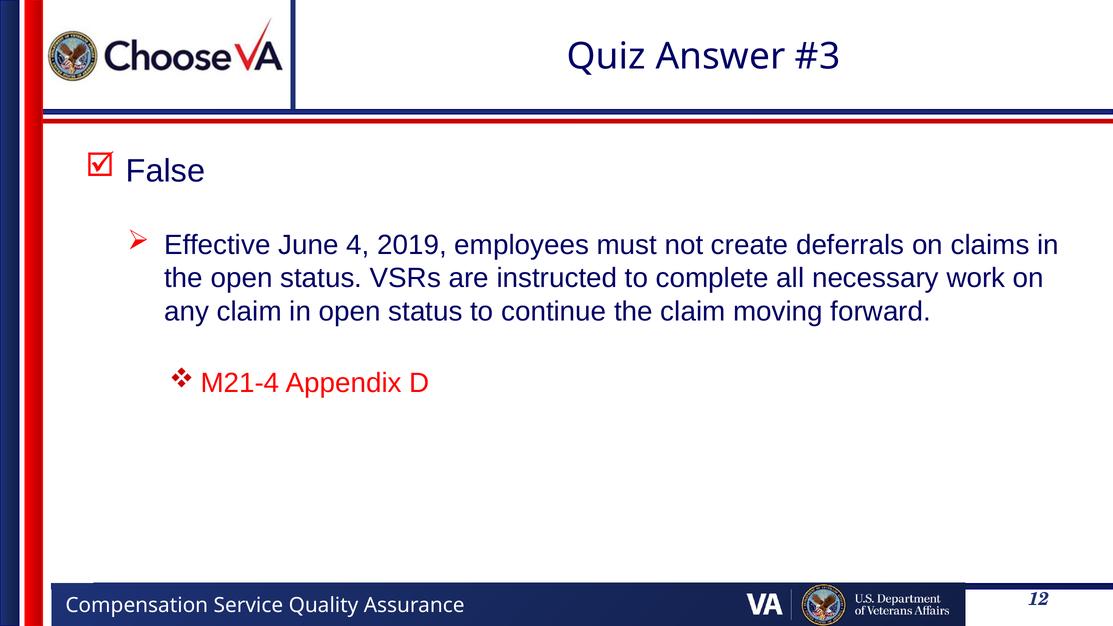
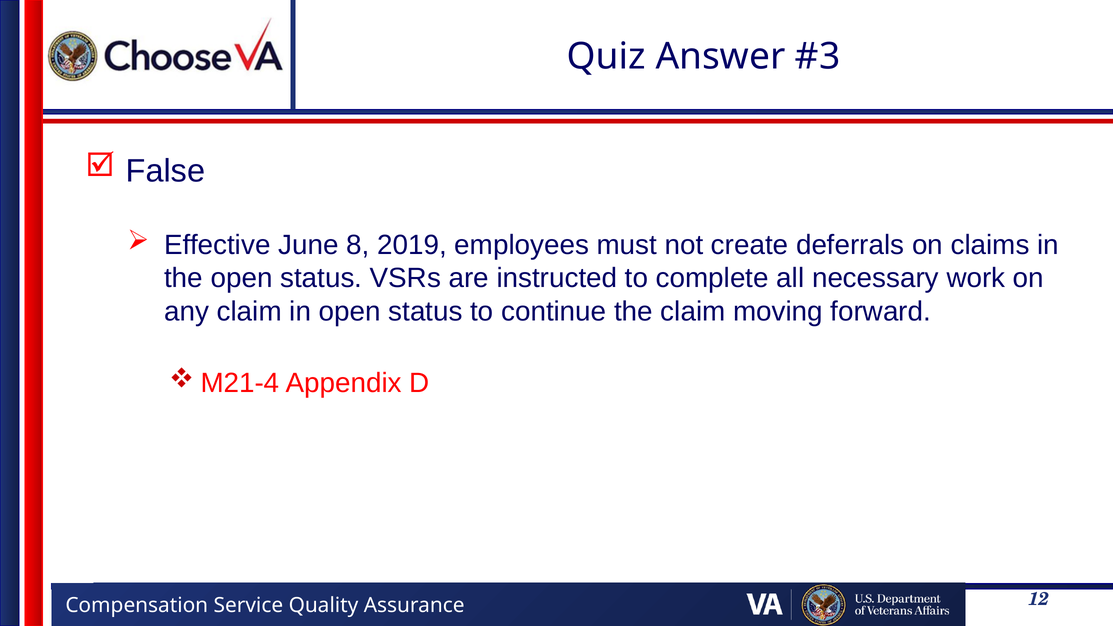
4: 4 -> 8
